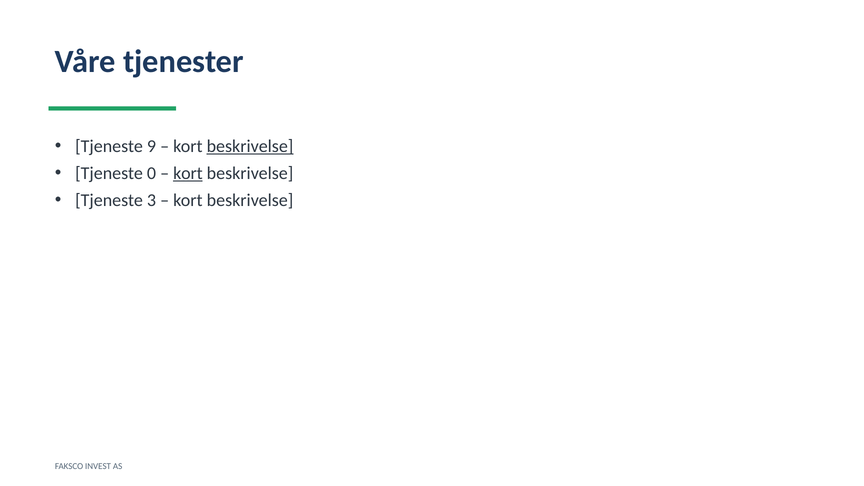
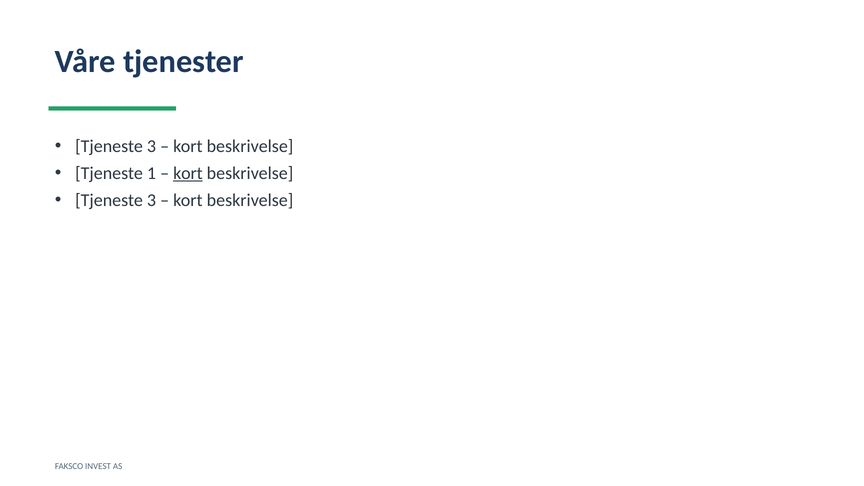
9 at (151, 146): 9 -> 3
beskrivelse at (250, 146) underline: present -> none
0: 0 -> 1
